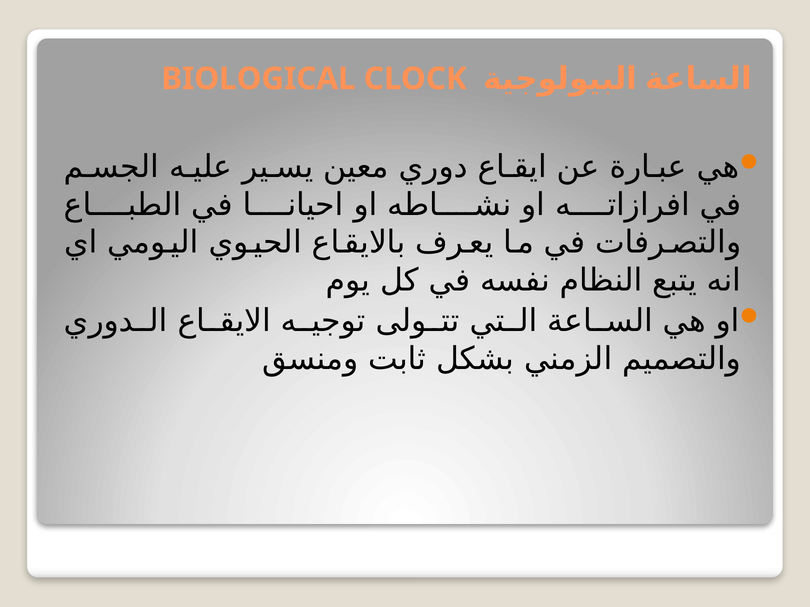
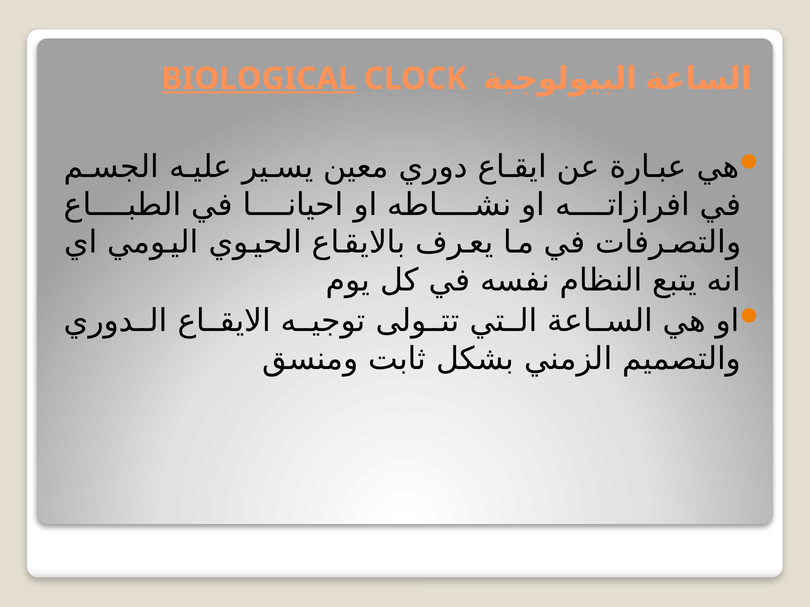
BIOLOGICAL underline: none -> present
